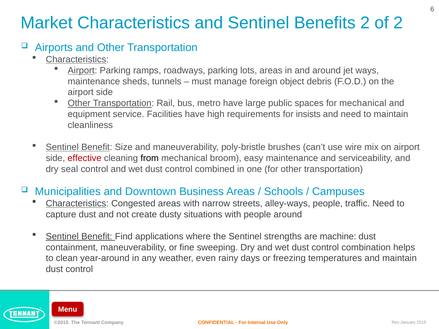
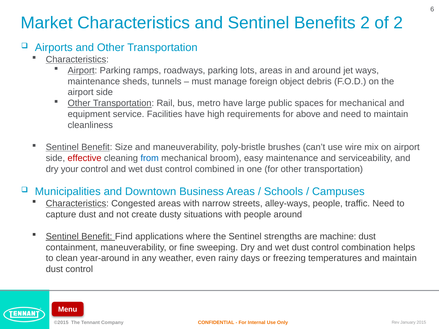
insists: insists -> above
from colour: black -> blue
seal: seal -> your
